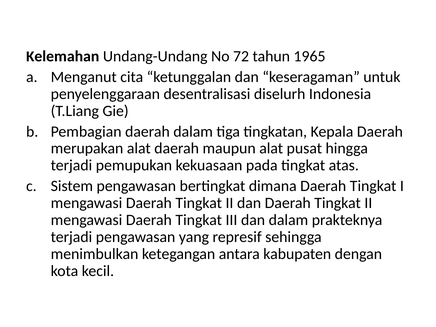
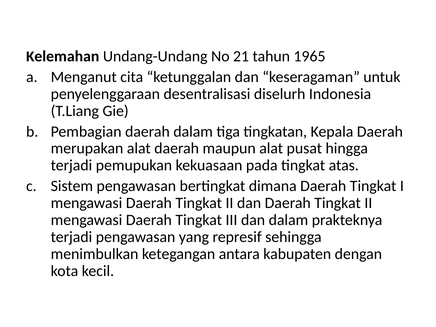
72: 72 -> 21
